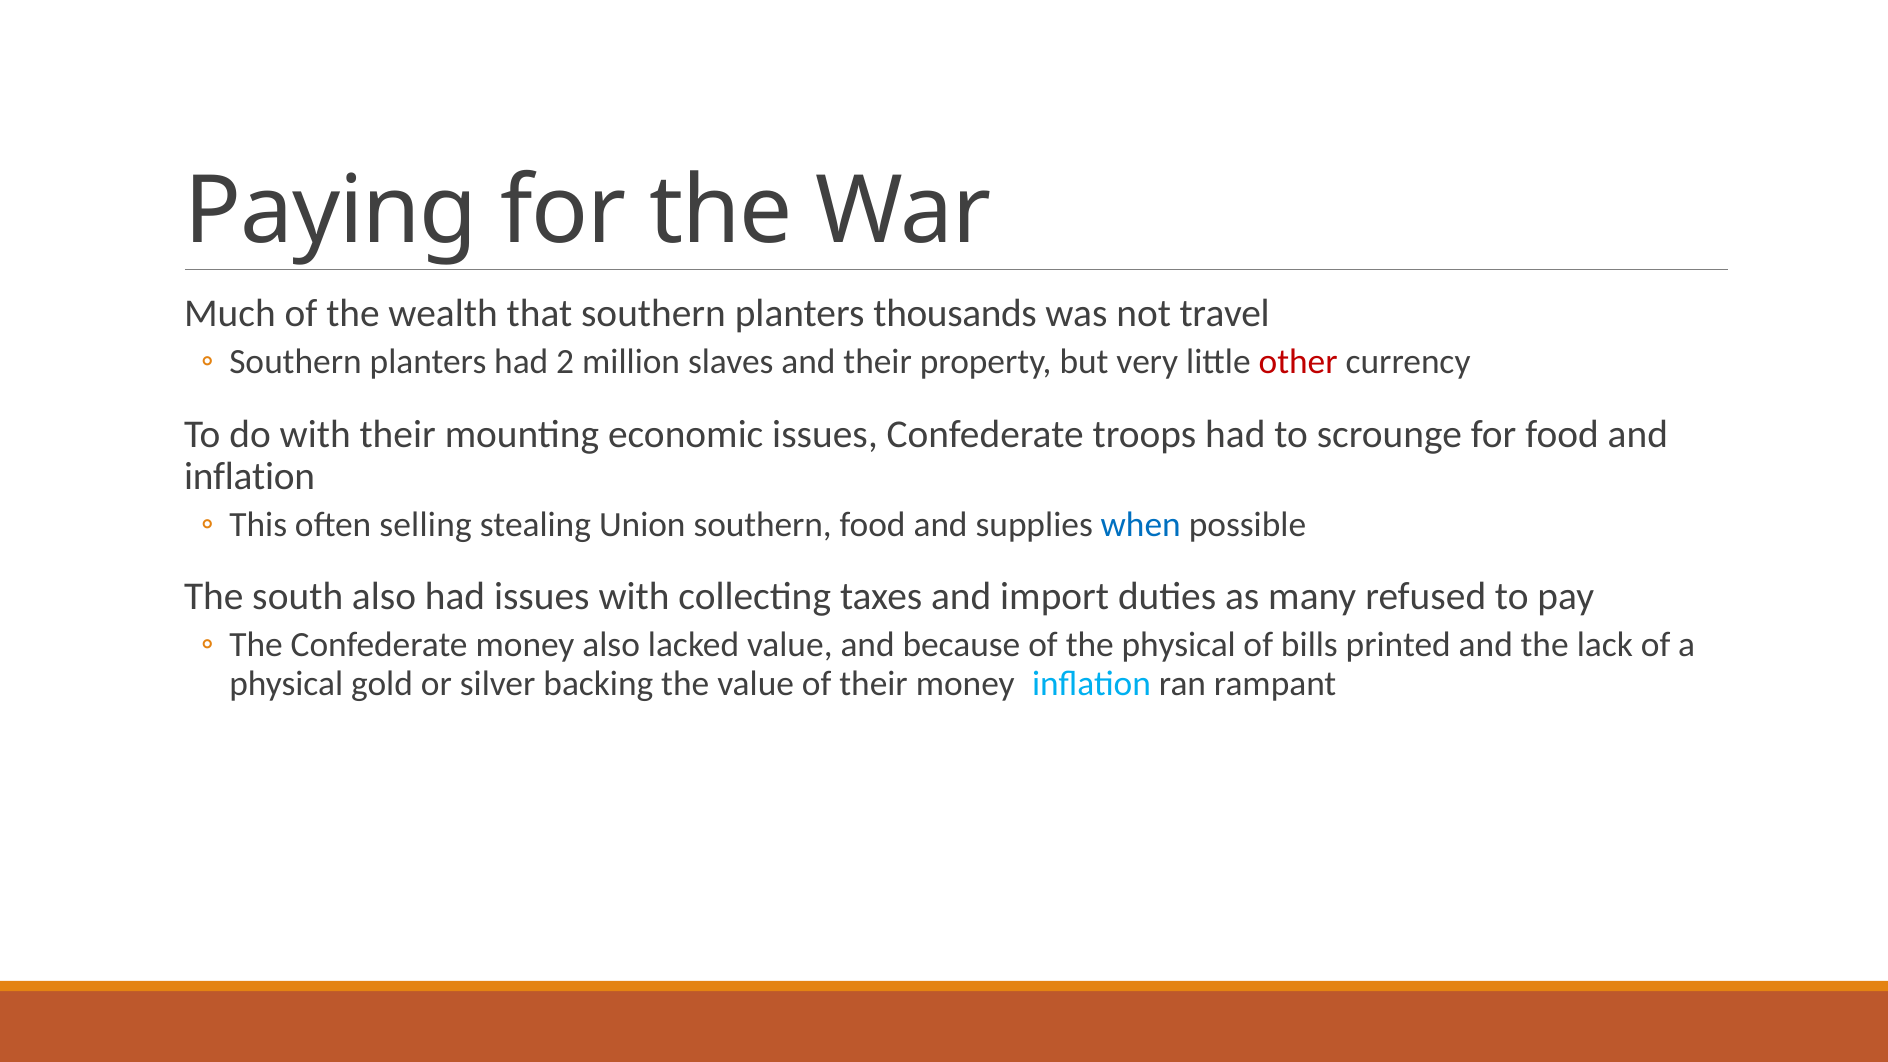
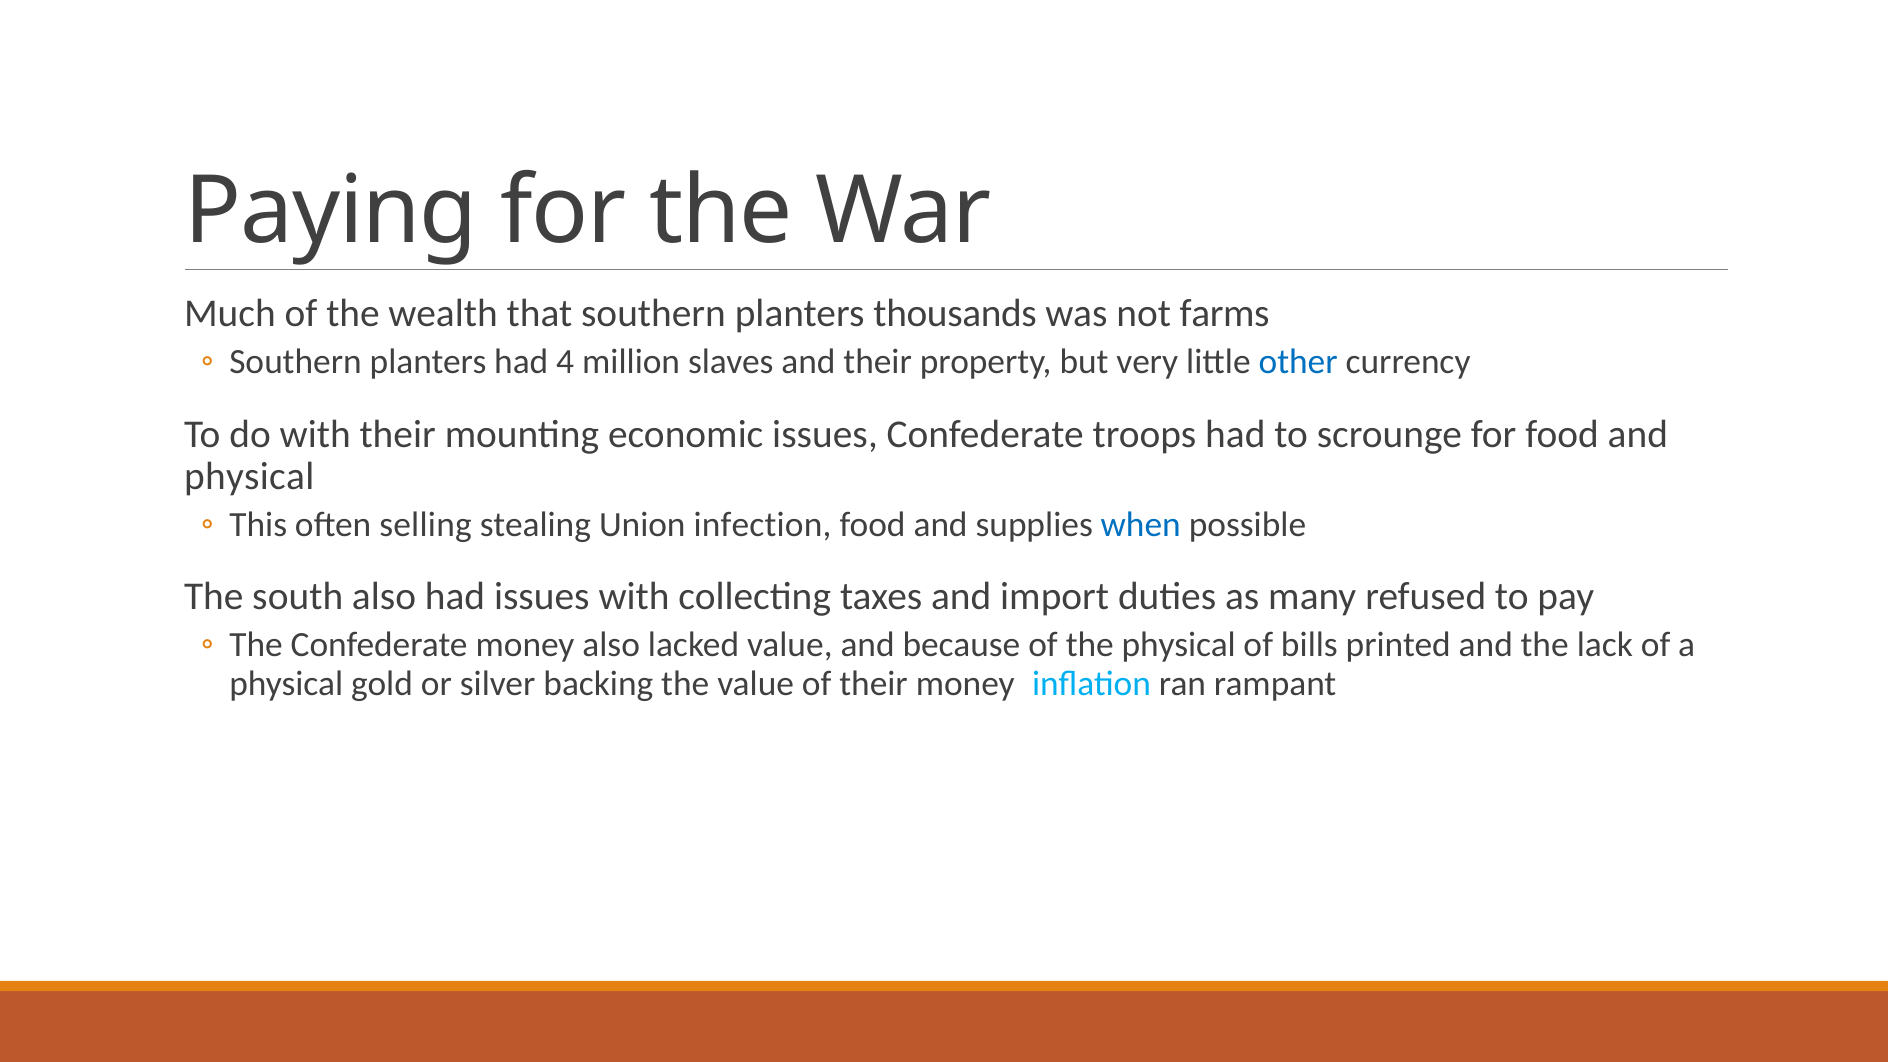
travel: travel -> farms
2: 2 -> 4
other colour: red -> blue
inflation at (249, 477): inflation -> physical
Union southern: southern -> infection
